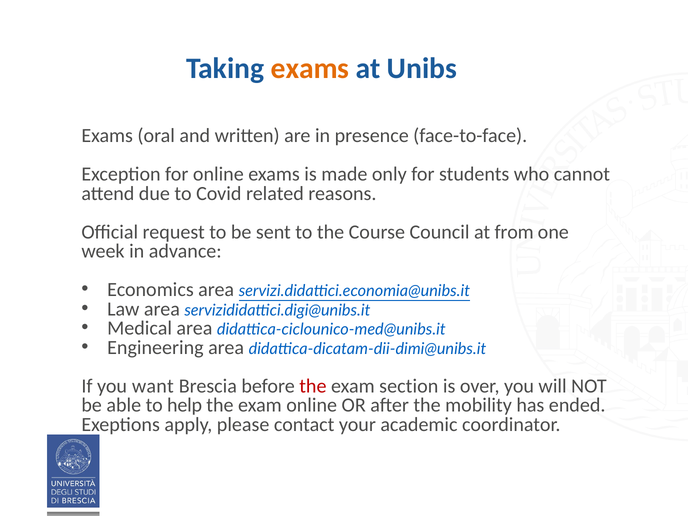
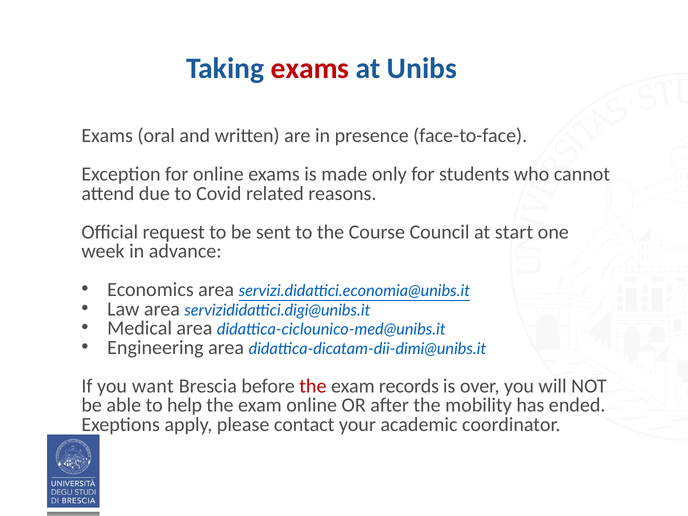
exams at (310, 68) colour: orange -> red
from: from -> start
section: section -> records
